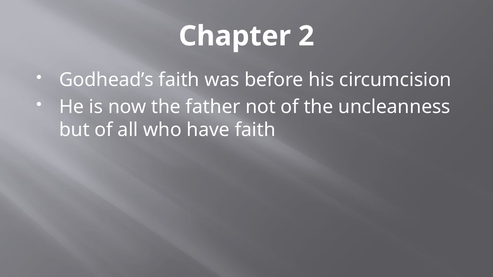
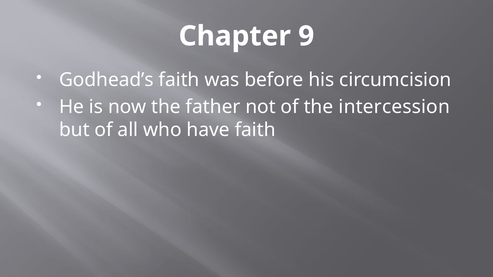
2: 2 -> 9
uncleanness: uncleanness -> intercession
